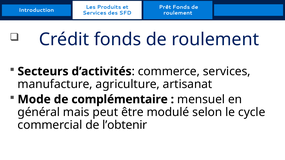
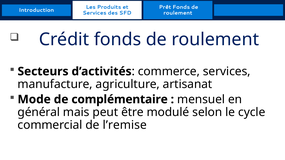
l’obtenir: l’obtenir -> l’remise
